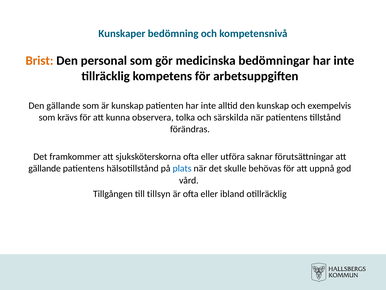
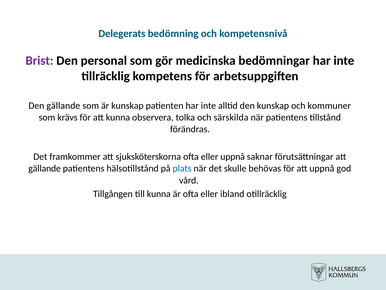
Kunskaper: Kunskaper -> Delegerats
Brist colour: orange -> purple
exempelvis: exempelvis -> kommuner
eller utföra: utföra -> uppnå
till tillsyn: tillsyn -> kunna
